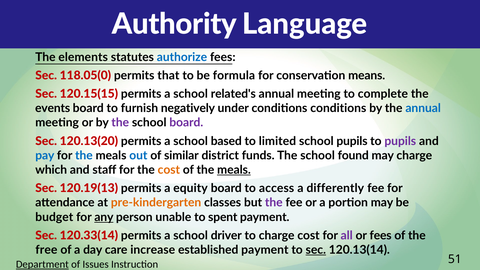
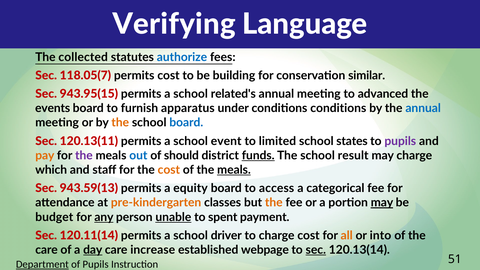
Authority: Authority -> Verifying
elements: elements -> collected
118.05(0: 118.05(0 -> 118.05(7
permits that: that -> cost
formula: formula -> building
means: means -> similar
120.15(15: 120.15(15 -> 943.95(15
complete: complete -> advanced
negatively: negatively -> apparatus
the at (120, 123) colour: purple -> orange
board at (186, 123) colour: purple -> blue
120.13(20: 120.13(20 -> 120.13(11
based: based -> event
school pupils: pupils -> states
pay colour: blue -> orange
the at (84, 155) colour: blue -> purple
similar: similar -> should
funds underline: none -> present
found: found -> result
120.19(13: 120.19(13 -> 943.59(13
differently: differently -> categorical
the at (274, 203) colour: purple -> orange
may at (382, 203) underline: none -> present
unable underline: none -> present
120.33(14: 120.33(14 -> 120.11(14
all colour: purple -> orange
or fees: fees -> into
free at (46, 250): free -> care
day underline: none -> present
established payment: payment -> webpage
of Issues: Issues -> Pupils
